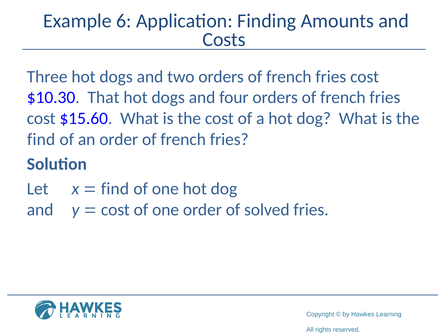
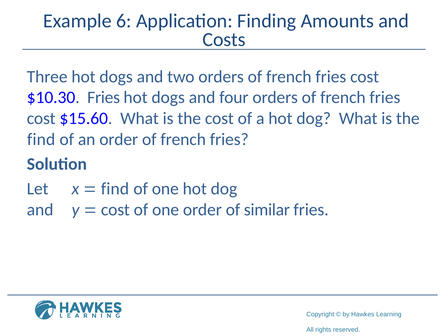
$10.30 That: That -> Fries
solved: solved -> similar
